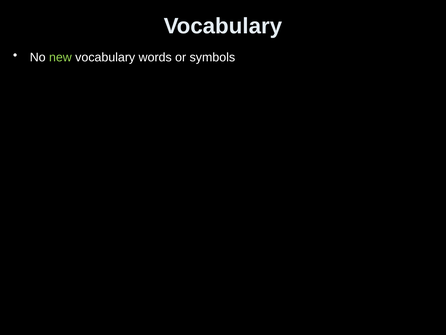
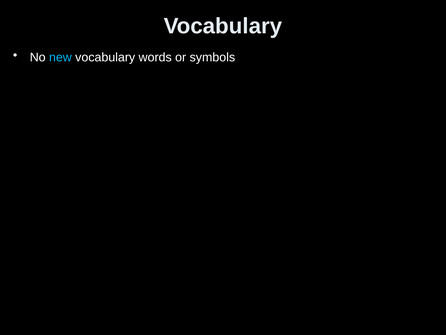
new colour: light green -> light blue
